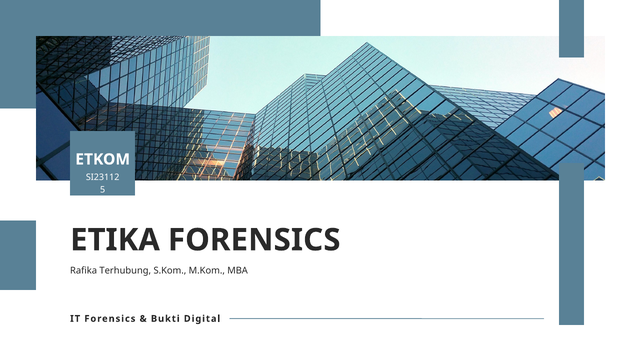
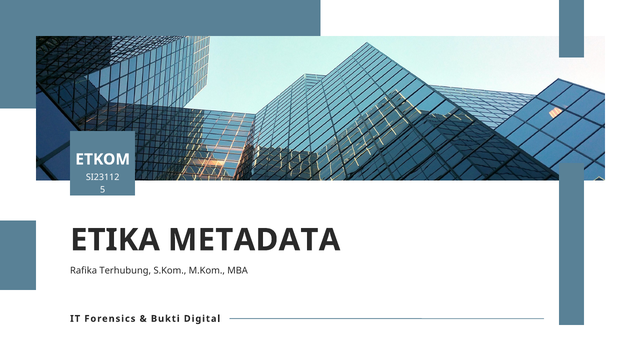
ETIKA FORENSICS: FORENSICS -> METADATA
